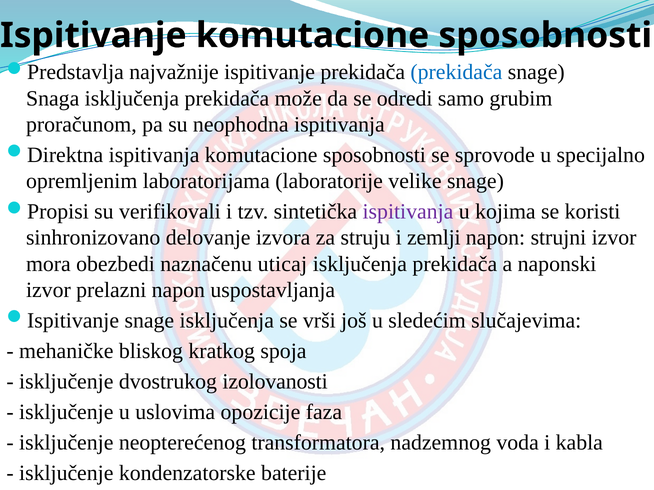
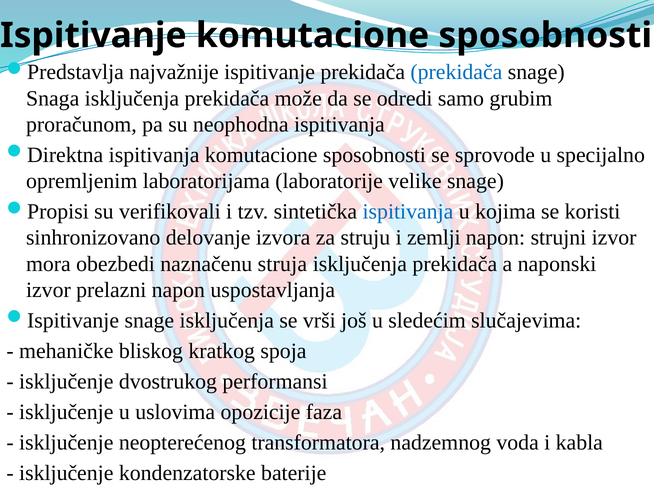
ispitivanja at (408, 212) colour: purple -> blue
uticaj: uticaj -> struja
izolovanosti: izolovanosti -> performansi
